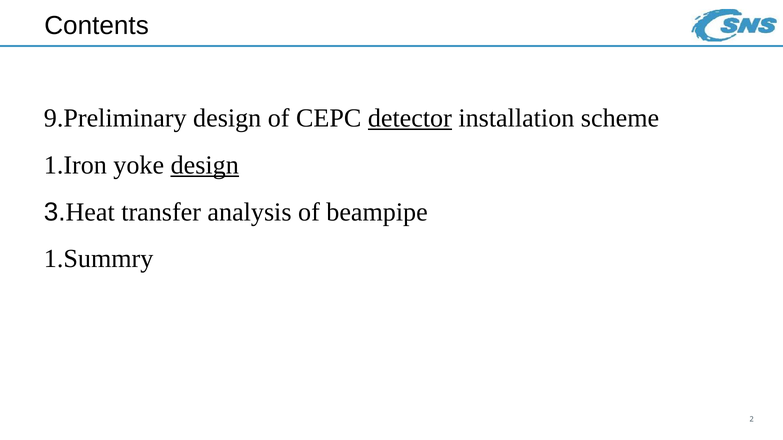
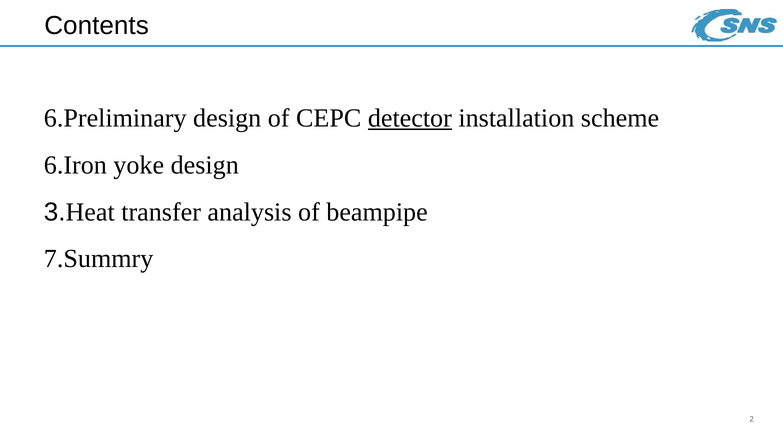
9.Preliminary: 9.Preliminary -> 6.Preliminary
1.Iron: 1.Iron -> 6.Iron
design at (205, 165) underline: present -> none
1.Summry: 1.Summry -> 7.Summry
